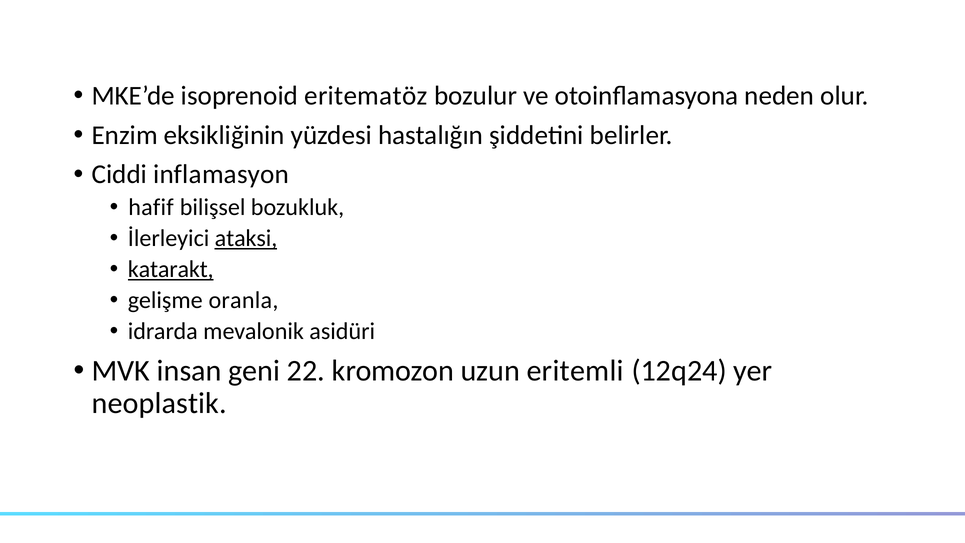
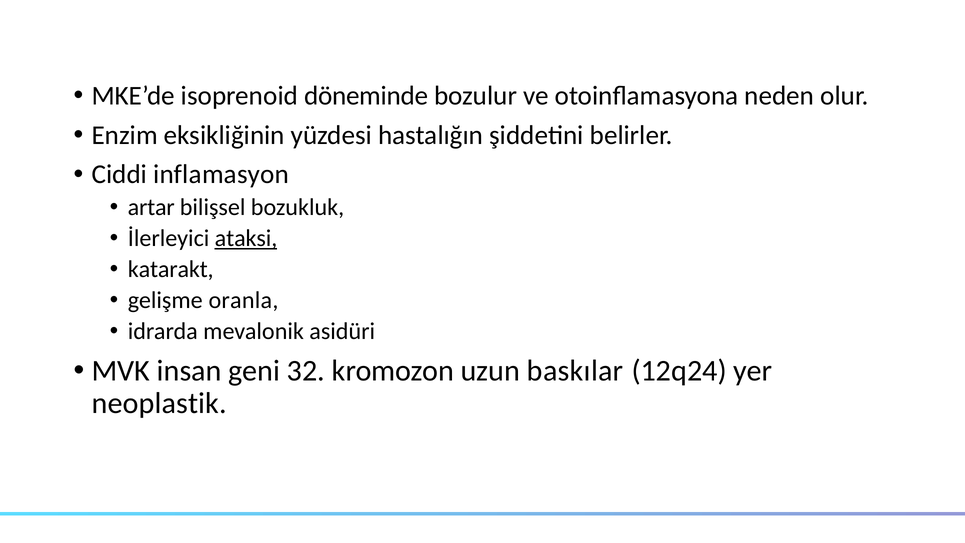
eritematöz: eritematöz -> döneminde
hafif: hafif -> artar
katarakt underline: present -> none
22: 22 -> 32
eritemli: eritemli -> baskılar
